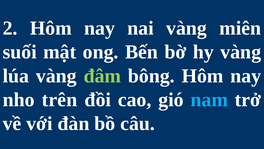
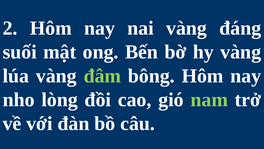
miên: miên -> đáng
trên: trên -> lòng
nam colour: light blue -> light green
